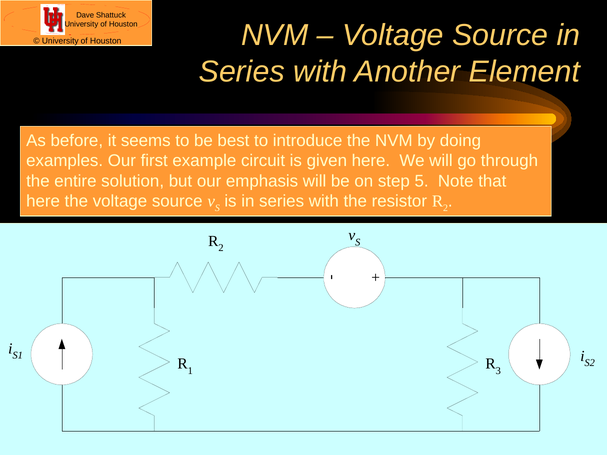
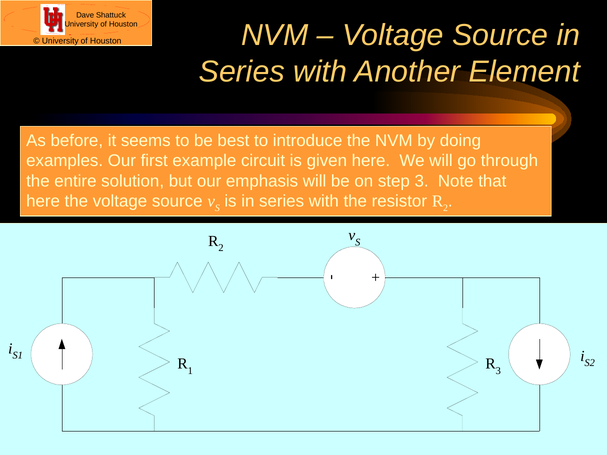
step 5: 5 -> 3
